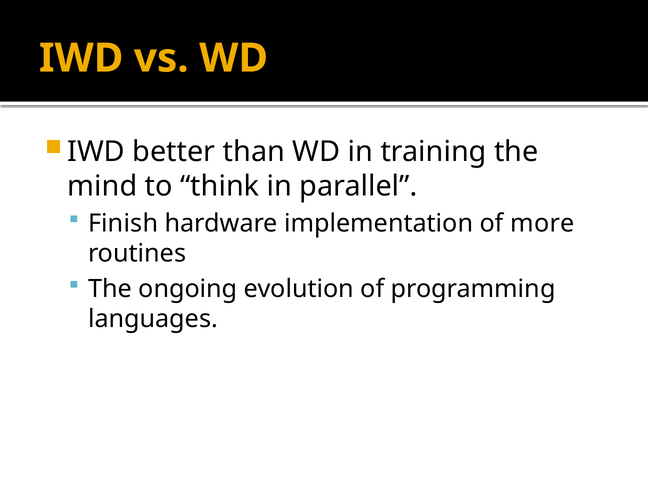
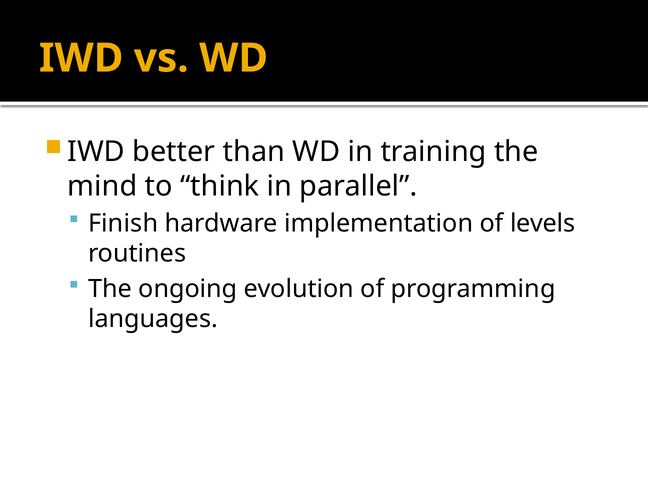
more: more -> levels
